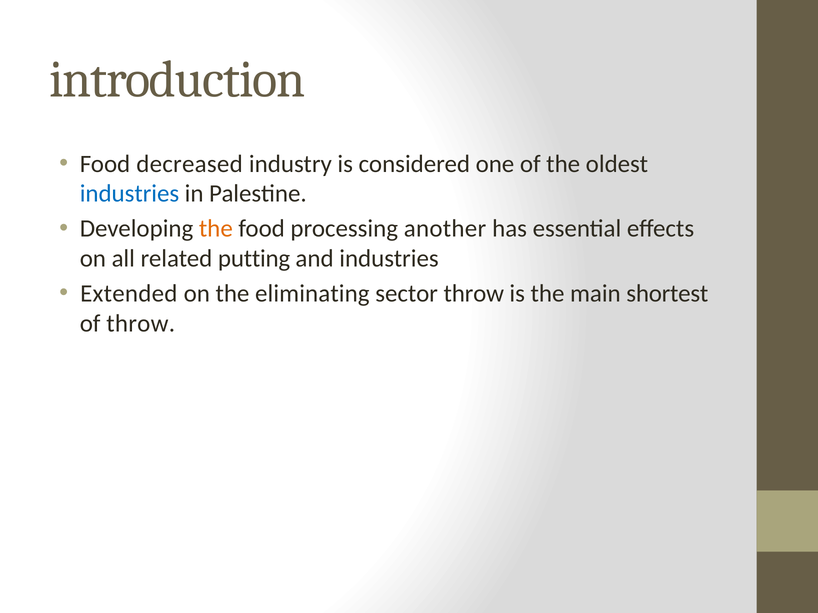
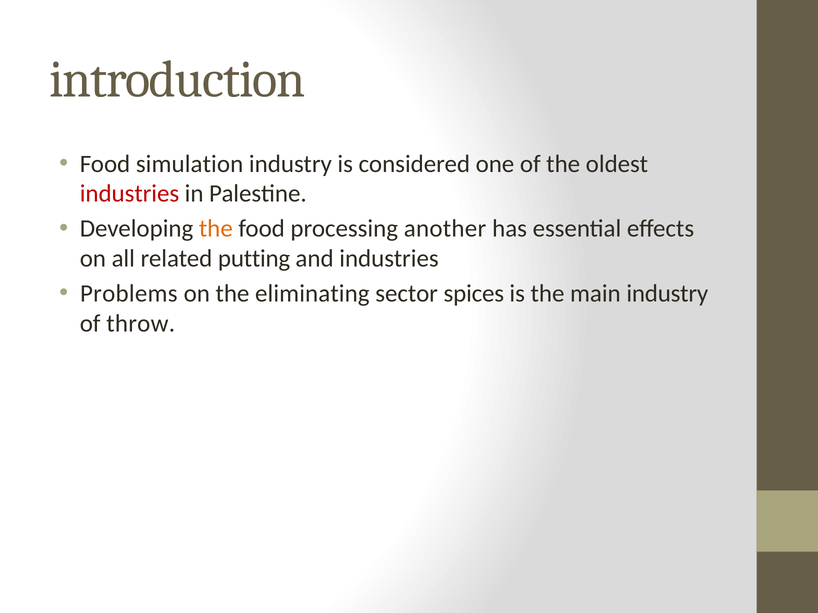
decreased: decreased -> simulation
industries at (129, 194) colour: blue -> red
Extended: Extended -> Problems
sector throw: throw -> spices
main shortest: shortest -> industry
